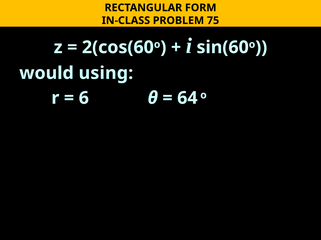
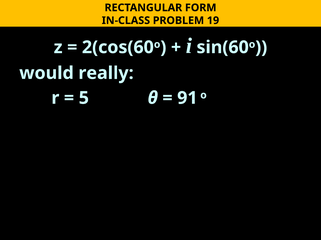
75: 75 -> 19
using: using -> really
6: 6 -> 5
64: 64 -> 91
